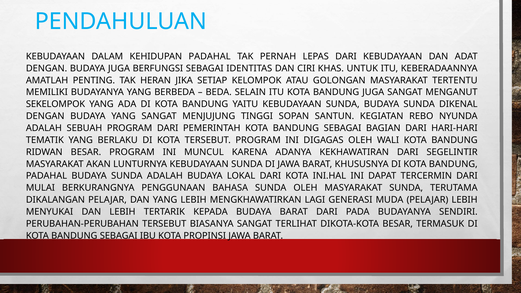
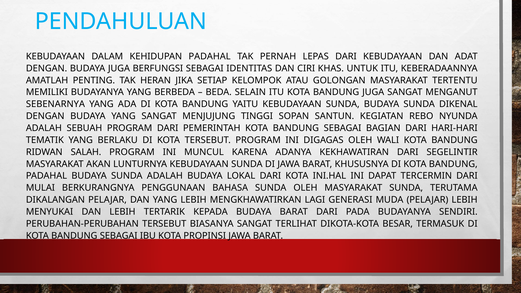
SEKELOMPOK: SEKELOMPOK -> SEBENARNYA
RIDWAN BESAR: BESAR -> SALAH
